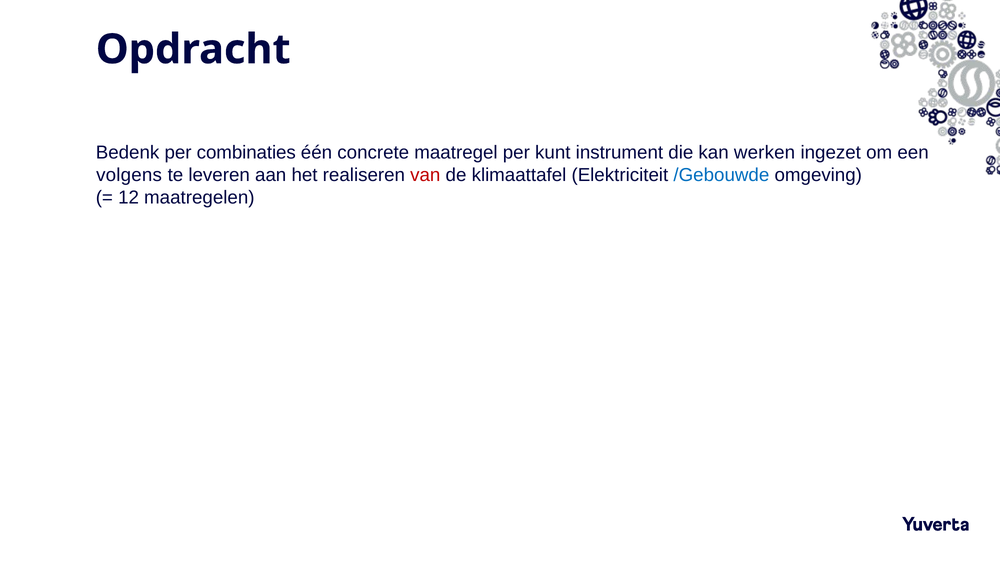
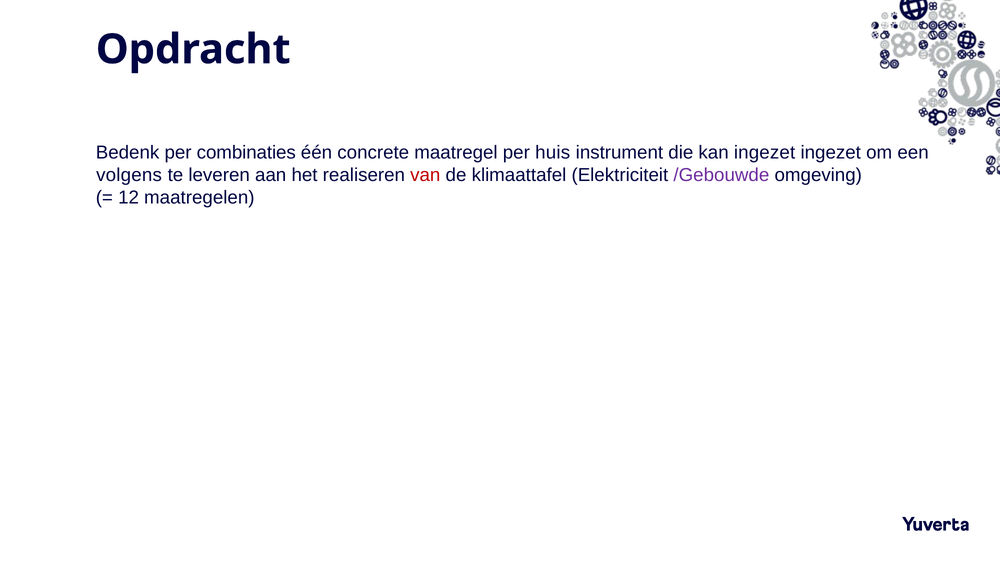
kunt: kunt -> huis
kan werken: werken -> ingezet
/Gebouwde colour: blue -> purple
